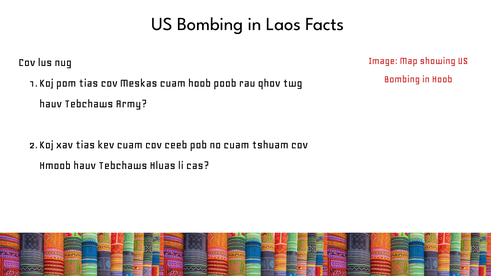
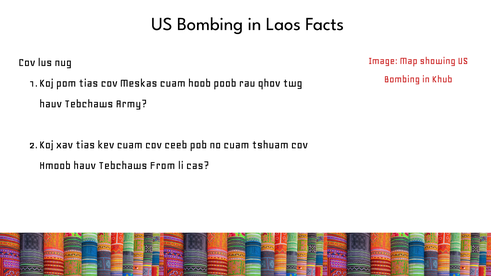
in Hoob: Hoob -> Khub
Hluas: Hluas -> From
